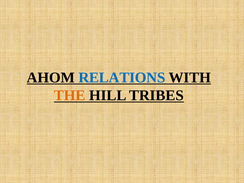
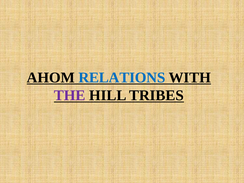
THE colour: orange -> purple
